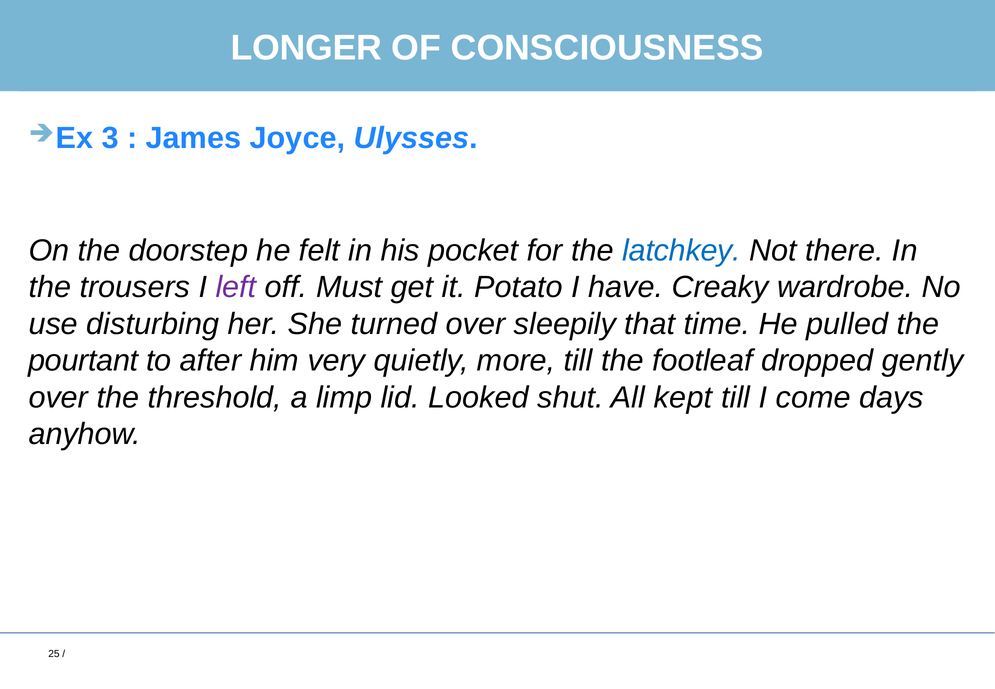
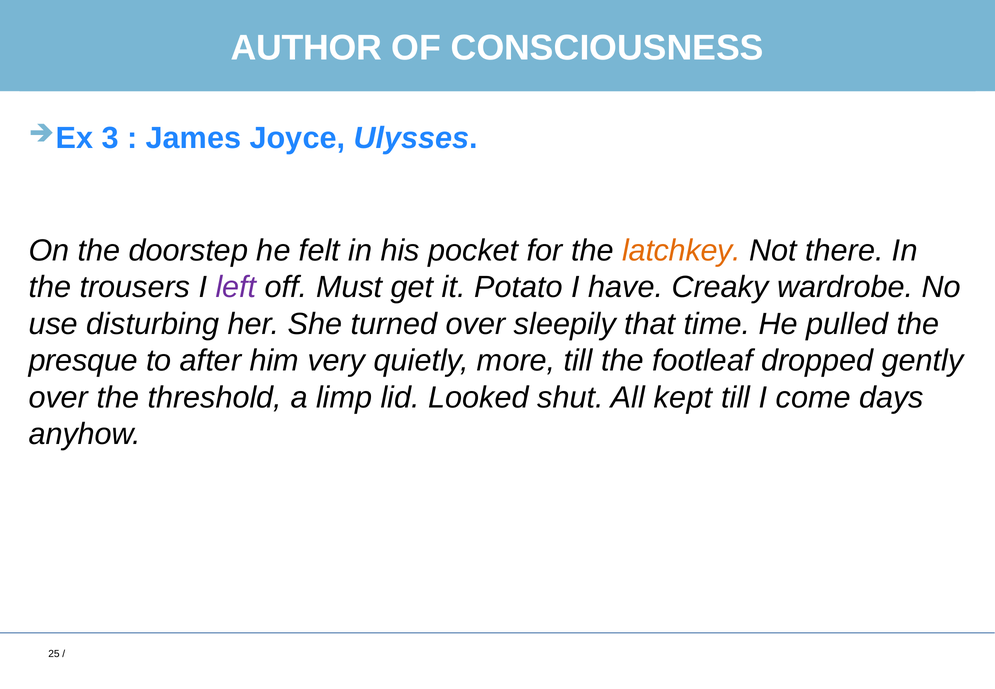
LONGER: LONGER -> AUTHOR
latchkey colour: blue -> orange
pourtant: pourtant -> presque
